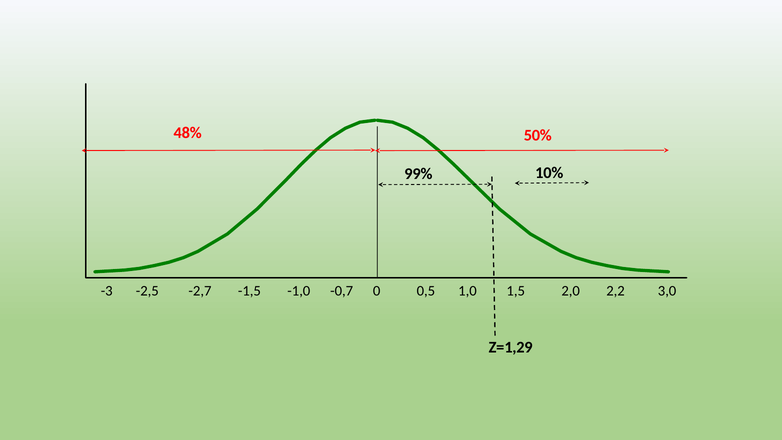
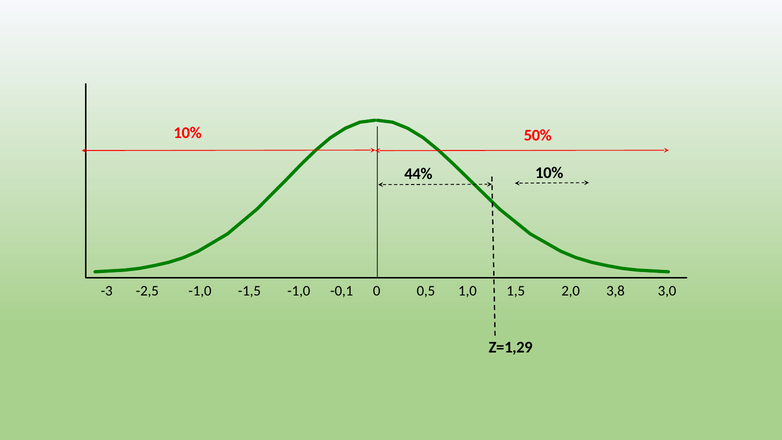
48% at (188, 133): 48% -> 10%
99%: 99% -> 44%
-2,5 -2,7: -2,7 -> -1,0
-0,7: -0,7 -> -0,1
2,2: 2,2 -> 3,8
